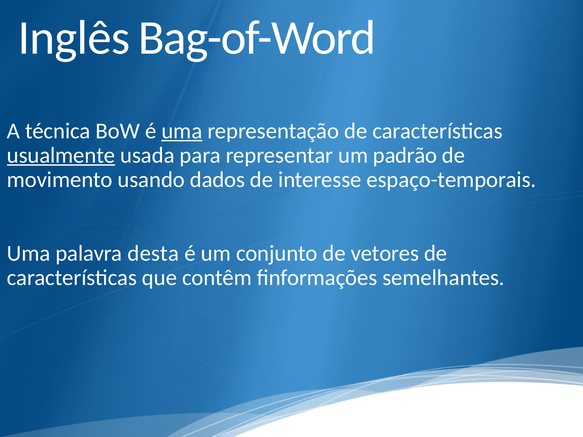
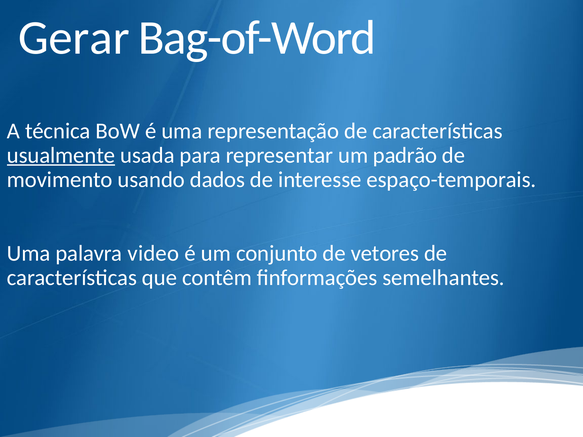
Inglês: Inglês -> Gerar
uma at (182, 131) underline: present -> none
desta: desta -> video
